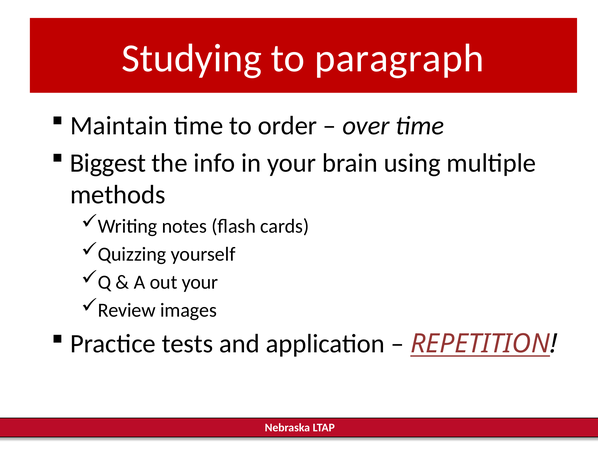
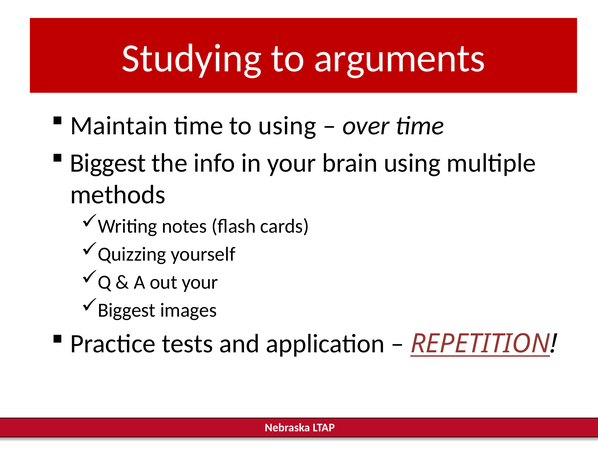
paragraph: paragraph -> arguments
to order: order -> using
Review at (127, 310): Review -> Biggest
